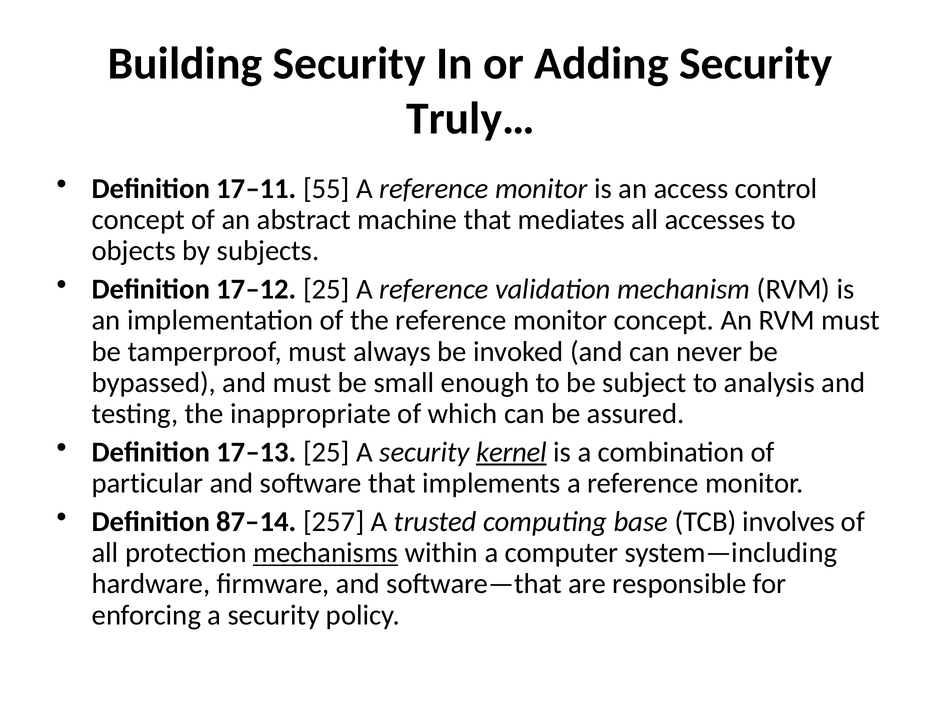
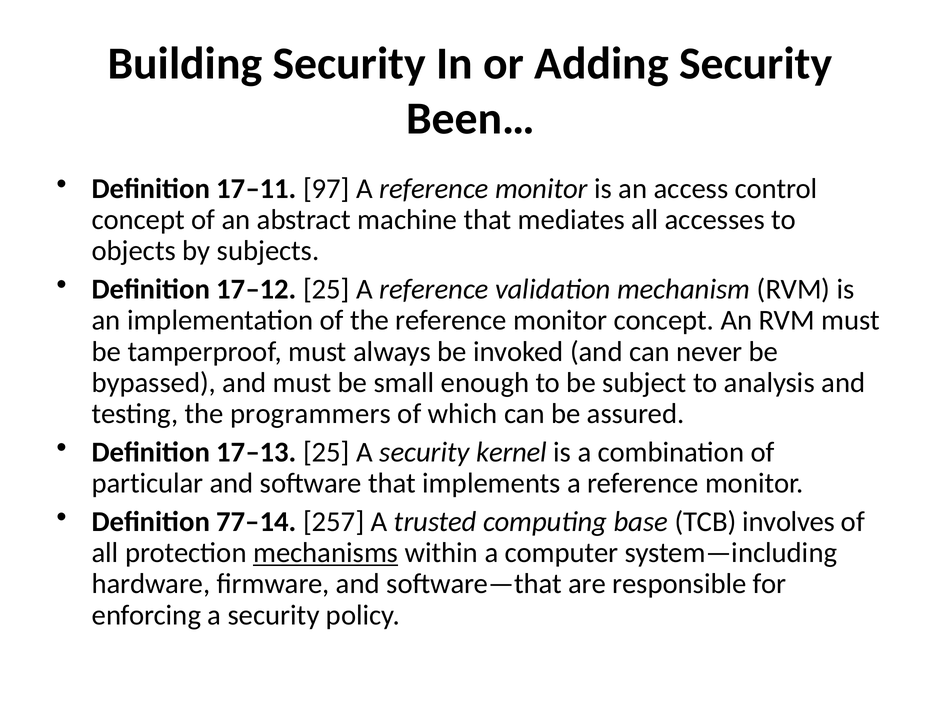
Truly…: Truly… -> Been…
55: 55 -> 97
inappropriate: inappropriate -> programmers
kernel underline: present -> none
87–14: 87–14 -> 77–14
